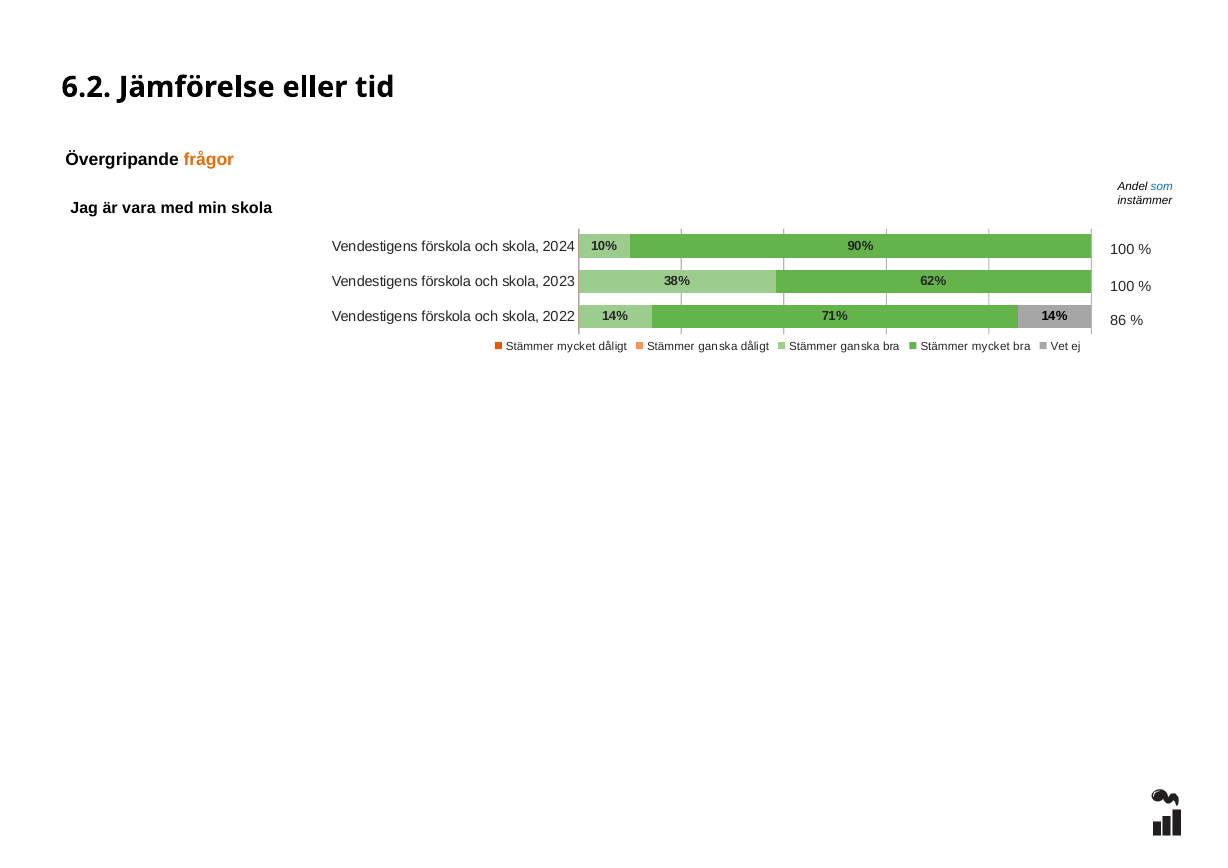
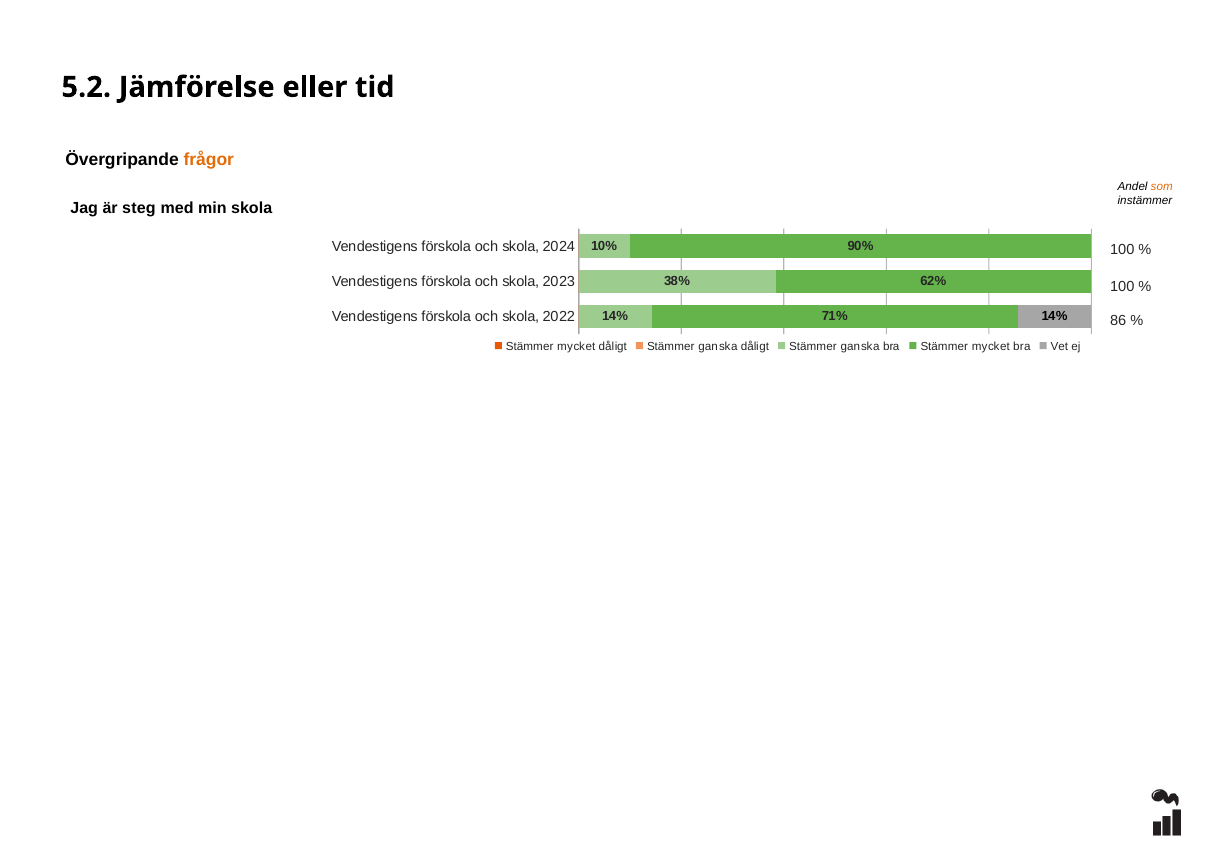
6.2: 6.2 -> 5.2
som colour: blue -> orange
vara: vara -> steg
